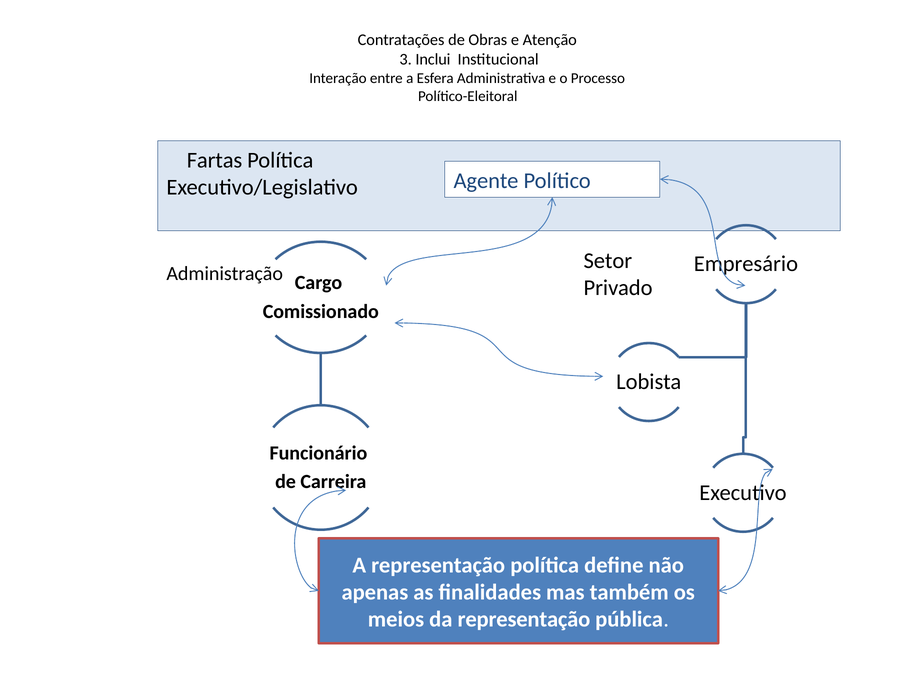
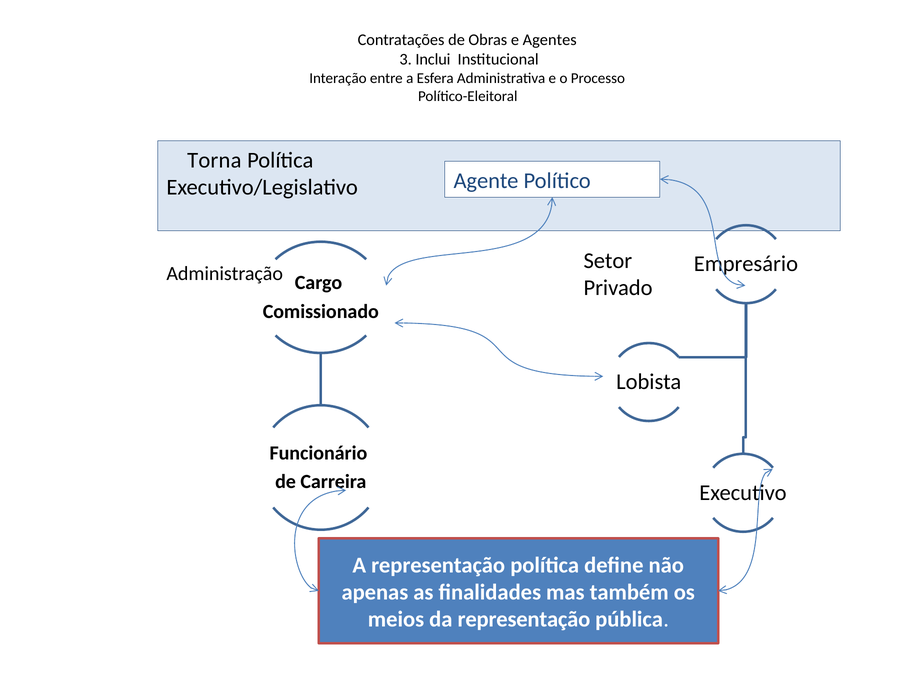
Atenção: Atenção -> Agentes
Fartas: Fartas -> Torna
